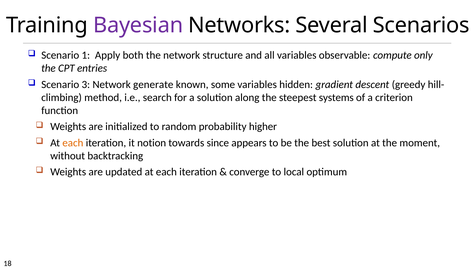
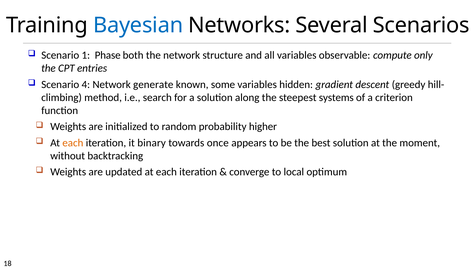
Bayesian colour: purple -> blue
Apply: Apply -> Phase
3: 3 -> 4
notion: notion -> binary
since: since -> once
